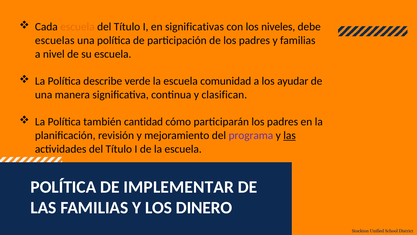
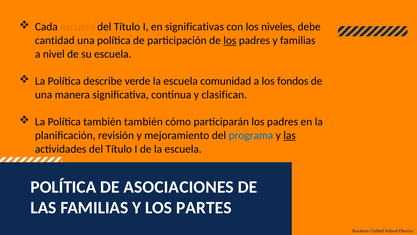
escuelas: escuelas -> cantidad
los at (230, 40) underline: none -> present
ayudar: ayudar -> fondos
también cantidad: cantidad -> también
programa colour: purple -> blue
IMPLEMENTAR: IMPLEMENTAR -> ASOCIACIONES
DINERO: DINERO -> PARTES
